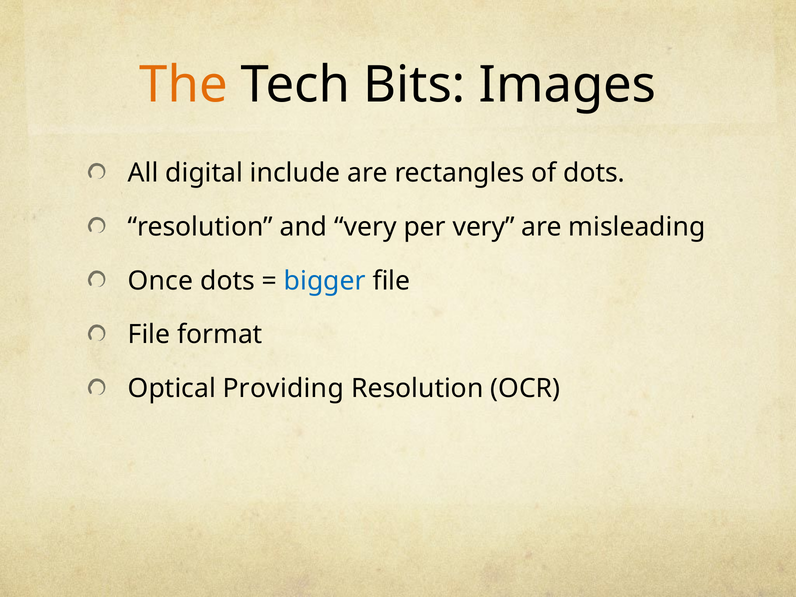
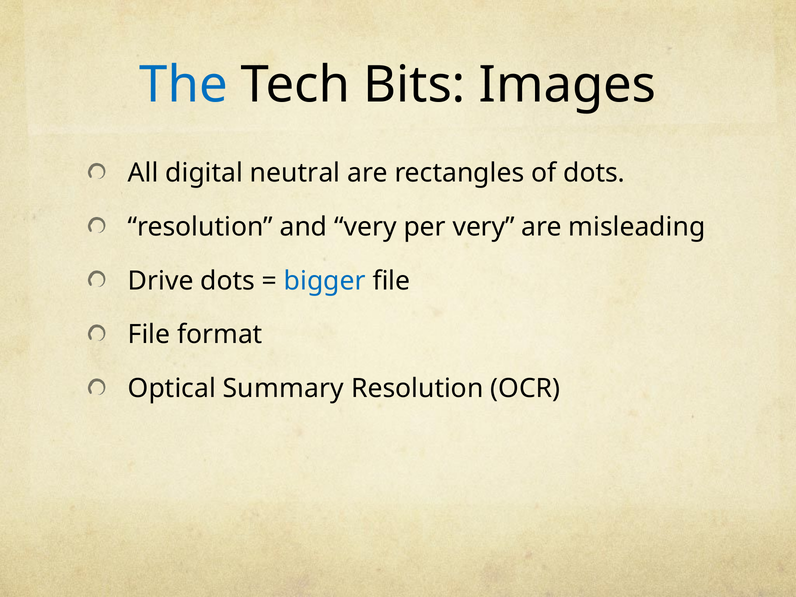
The colour: orange -> blue
include: include -> neutral
Once: Once -> Drive
Providing: Providing -> Summary
